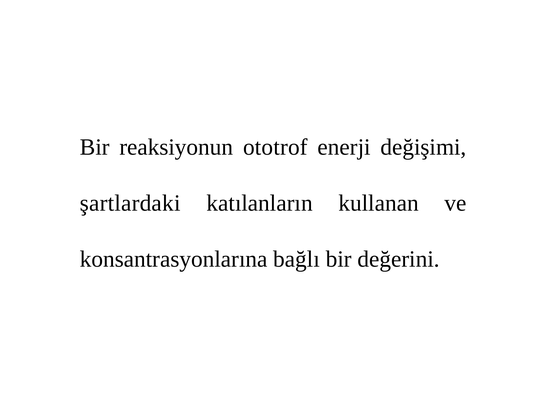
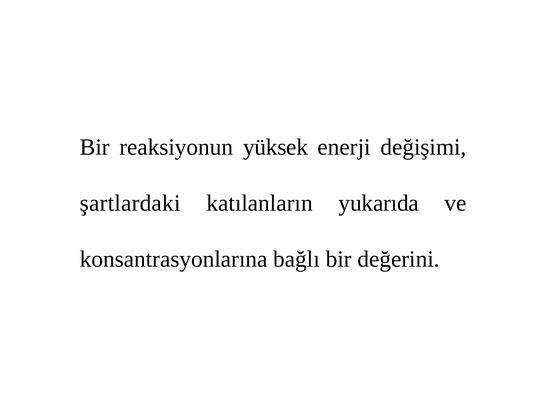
ototrof: ototrof -> yüksek
kullanan: kullanan -> yukarıda
